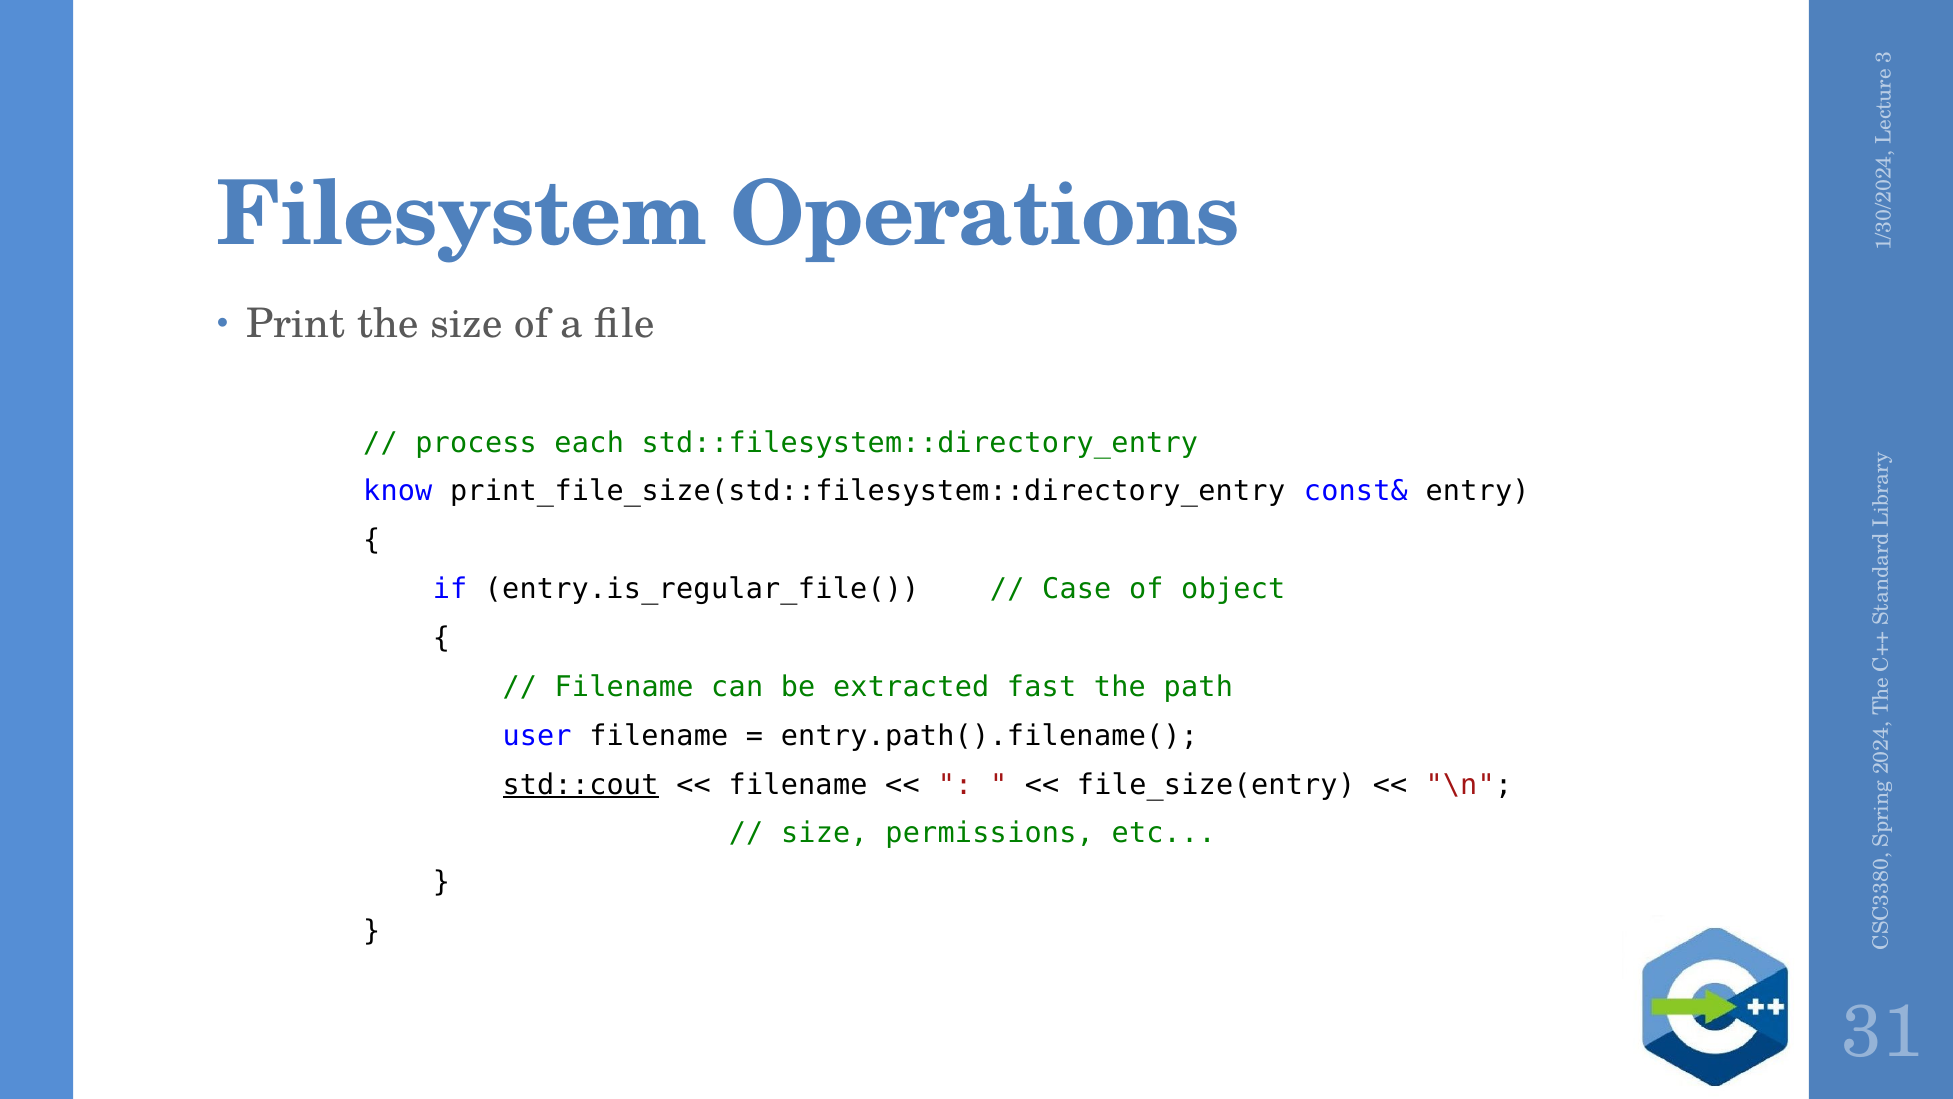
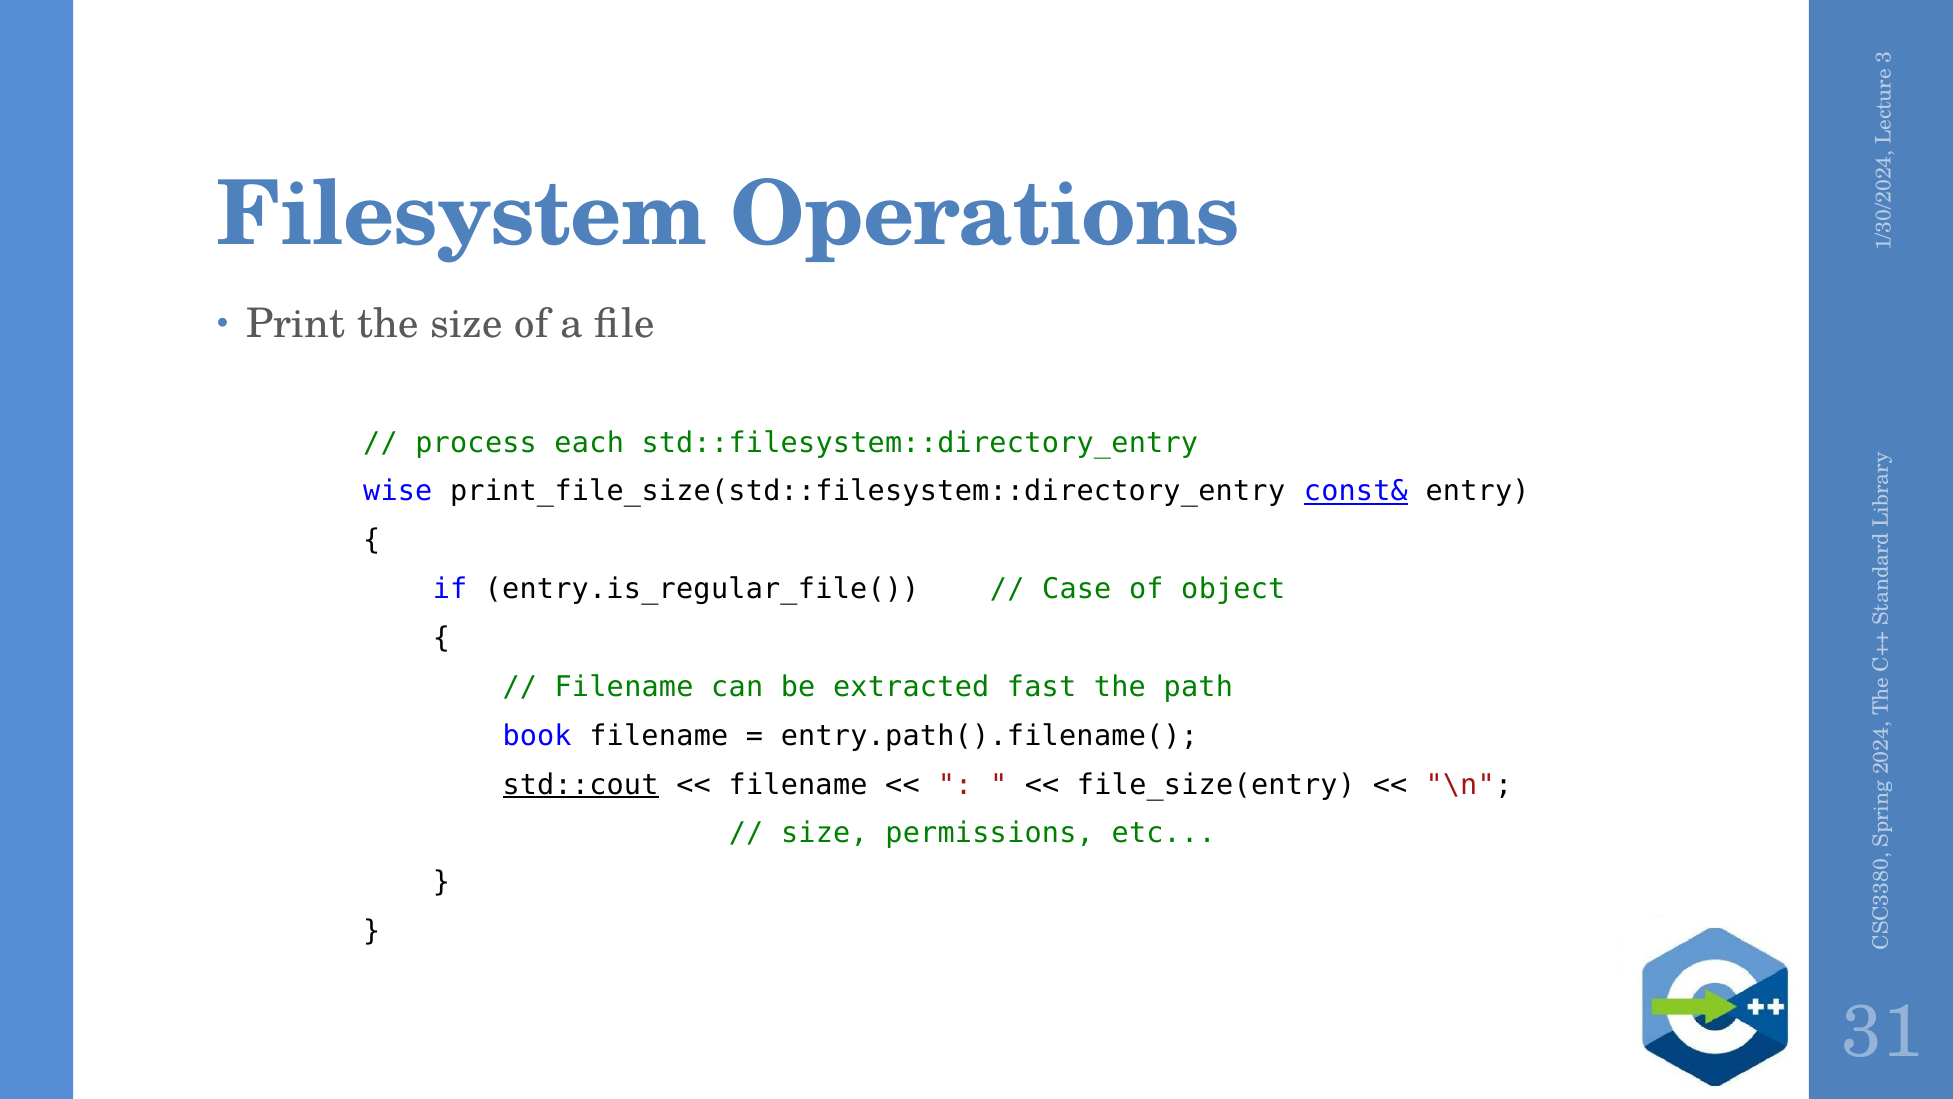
know: know -> wise
const& underline: none -> present
user: user -> book
